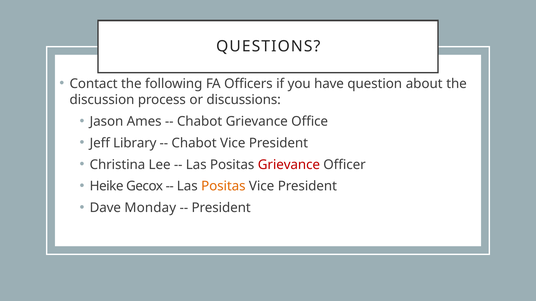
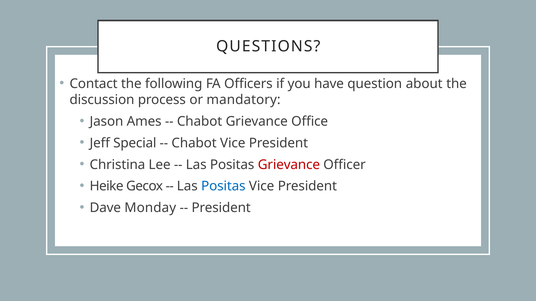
discussions: discussions -> mandatory
Library: Library -> Special
Positas at (223, 187) colour: orange -> blue
